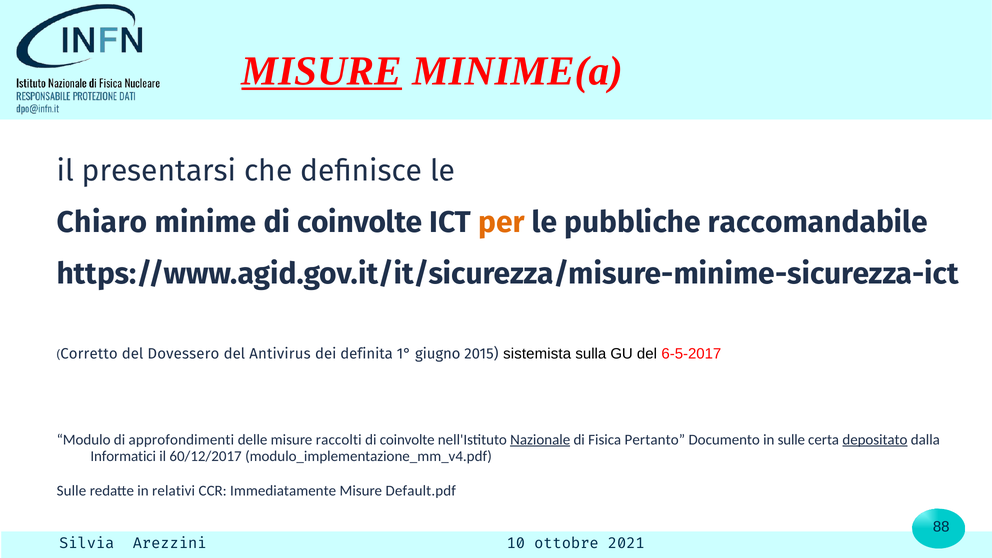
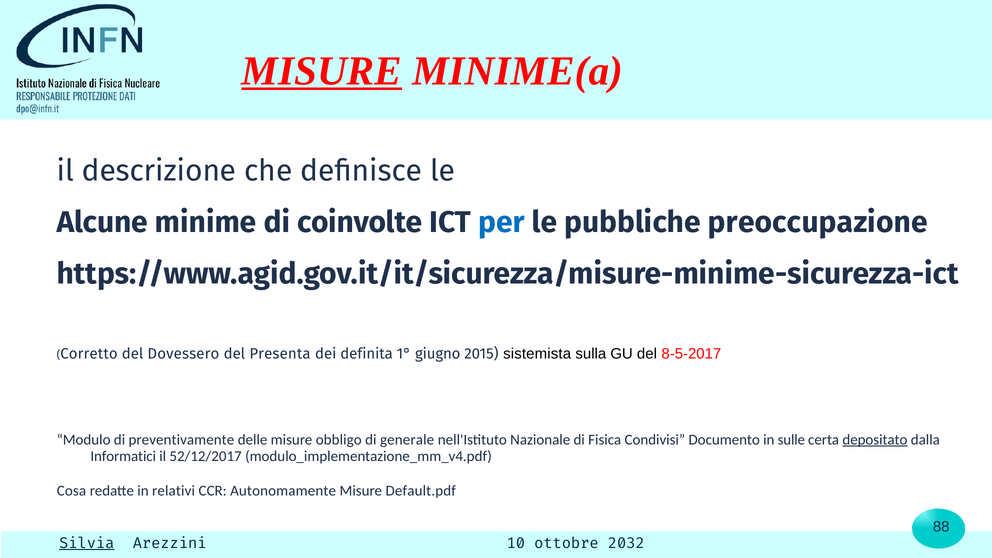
presentarsi: presentarsi -> descrizione
Chiaro: Chiaro -> Alcune
per colour: orange -> blue
raccomandabile: raccomandabile -> preoccupazione
Antivirus: Antivirus -> Presenta
6-5-2017: 6-5-2017 -> 8-5-2017
approfondimenti: approfondimenti -> preventivamente
raccolti: raccolti -> obbligo
coinvolte at (407, 440): coinvolte -> generale
Nazionale underline: present -> none
Pertanto: Pertanto -> Condivisi
60/12/2017: 60/12/2017 -> 52/12/2017
Sulle at (71, 491): Sulle -> Cosa
Immediatamente: Immediatamente -> Autonomamente
Silvia underline: none -> present
2021: 2021 -> 2032
